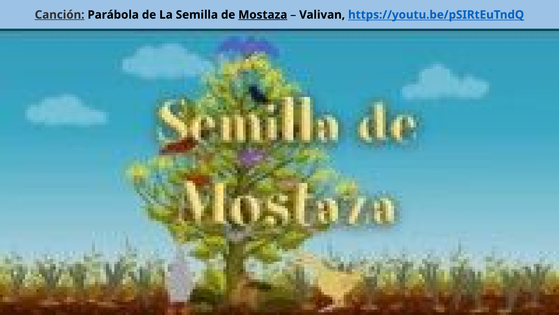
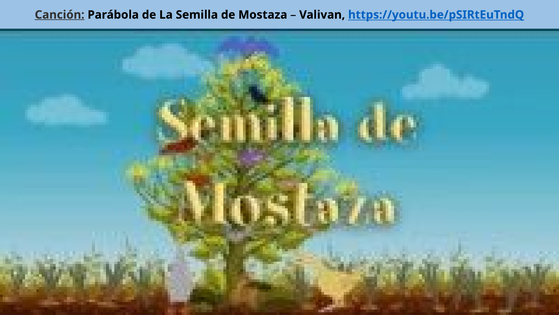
Mostaza underline: present -> none
